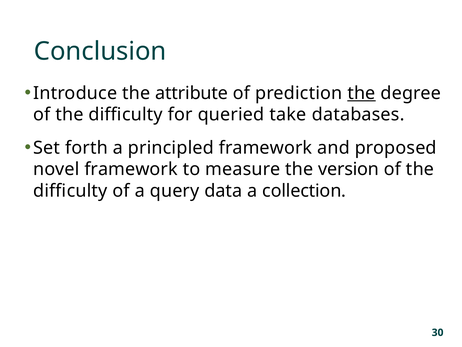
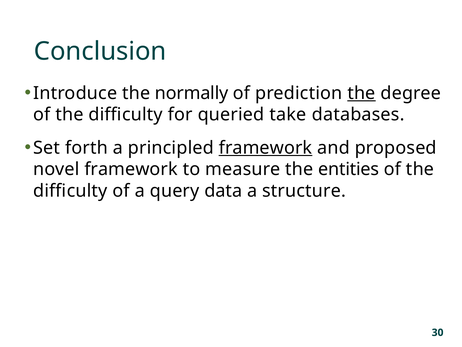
attribute: attribute -> normally
framework at (265, 148) underline: none -> present
version: version -> entities
collection: collection -> structure
